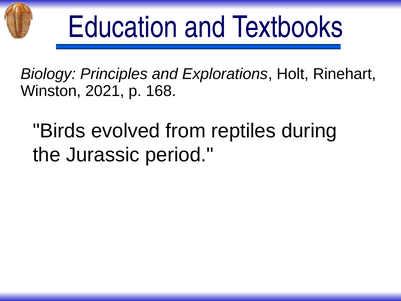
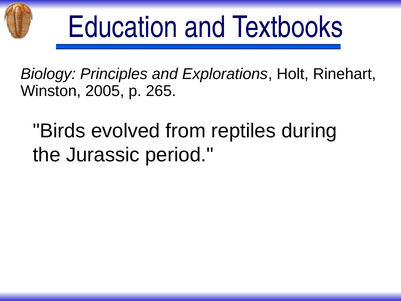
2021: 2021 -> 2005
168: 168 -> 265
